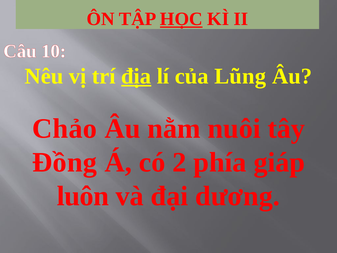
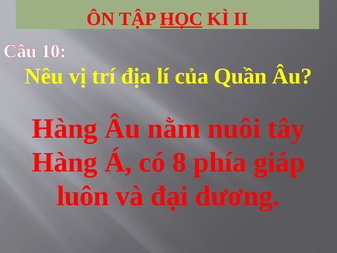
địa underline: present -> none
Lũng: Lũng -> Quần
Chảo at (65, 128): Chảo -> Hàng
Đồng at (65, 162): Đồng -> Hàng
2: 2 -> 8
